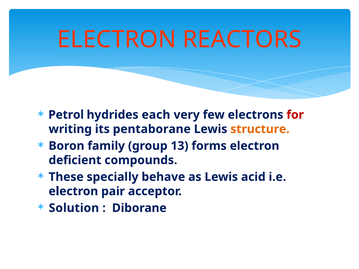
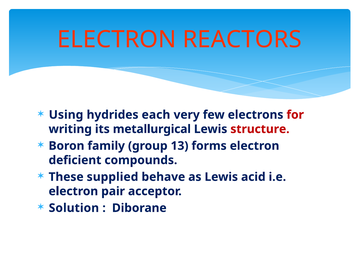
Petrol: Petrol -> Using
pentaborane: pentaborane -> metallurgical
structure colour: orange -> red
specially: specially -> supplied
